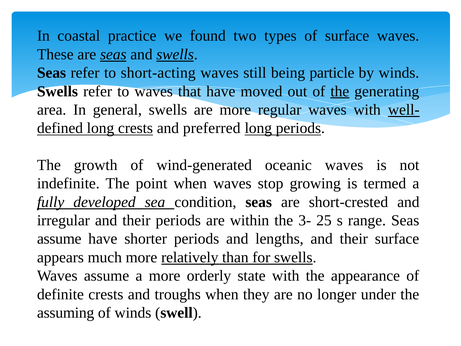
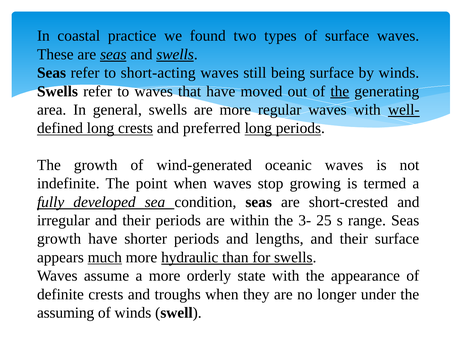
being particle: particle -> surface
assume at (59, 239): assume -> growth
much underline: none -> present
relatively: relatively -> hydraulic
